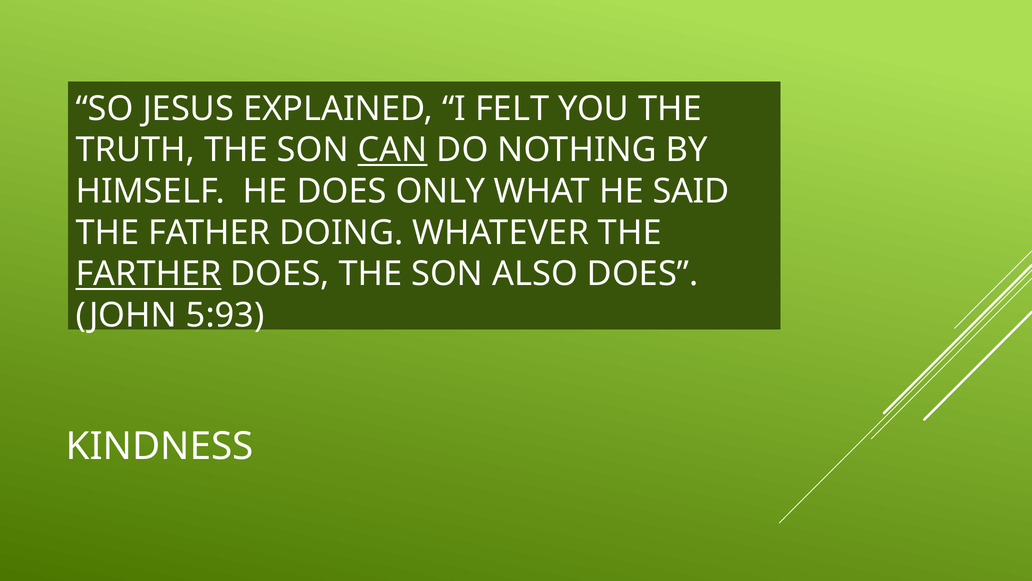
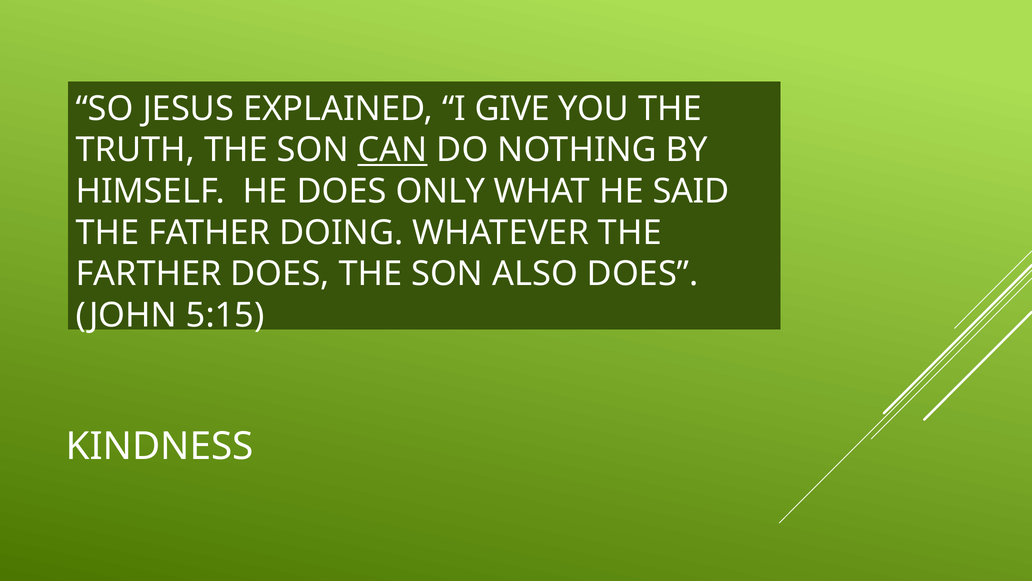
FELT: FELT -> GIVE
FARTHER underline: present -> none
5:93: 5:93 -> 5:15
